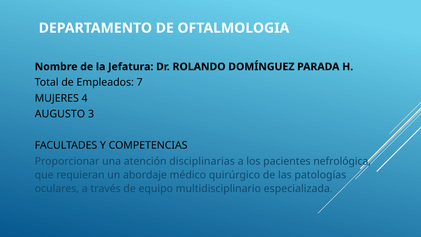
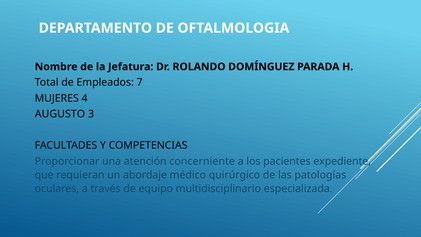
disciplinarias: disciplinarias -> concerniente
nefrológica: nefrológica -> expediente
